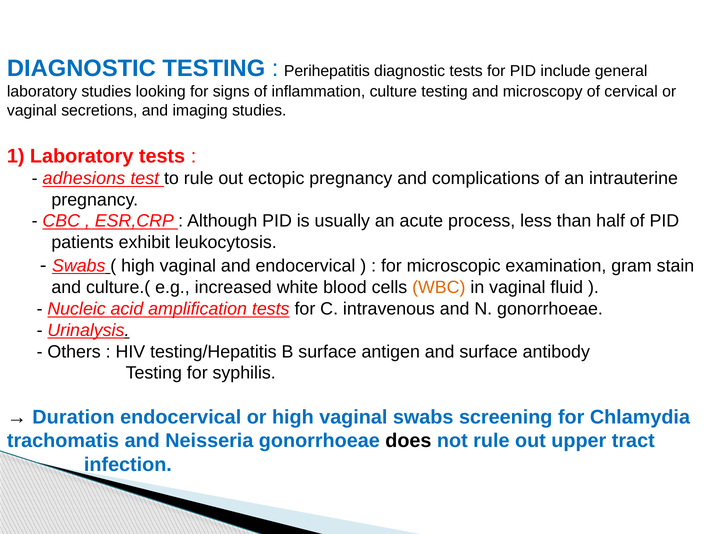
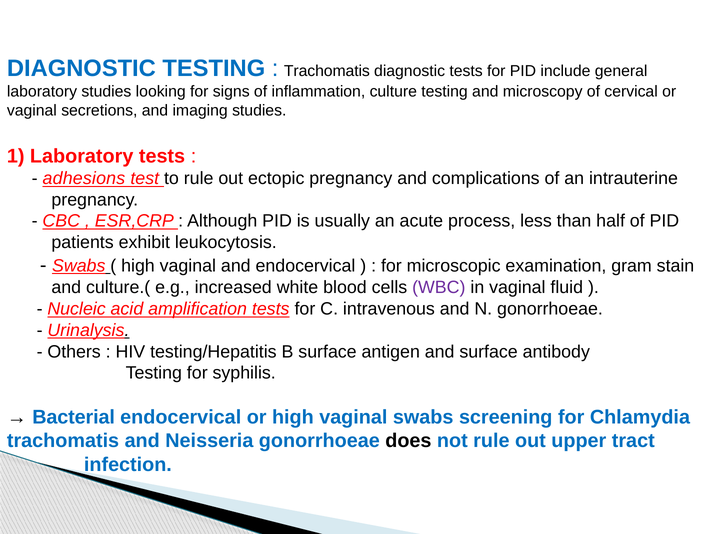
Perihepatitis at (327, 71): Perihepatitis -> Trachomatis
WBC colour: orange -> purple
Duration: Duration -> Bacterial
